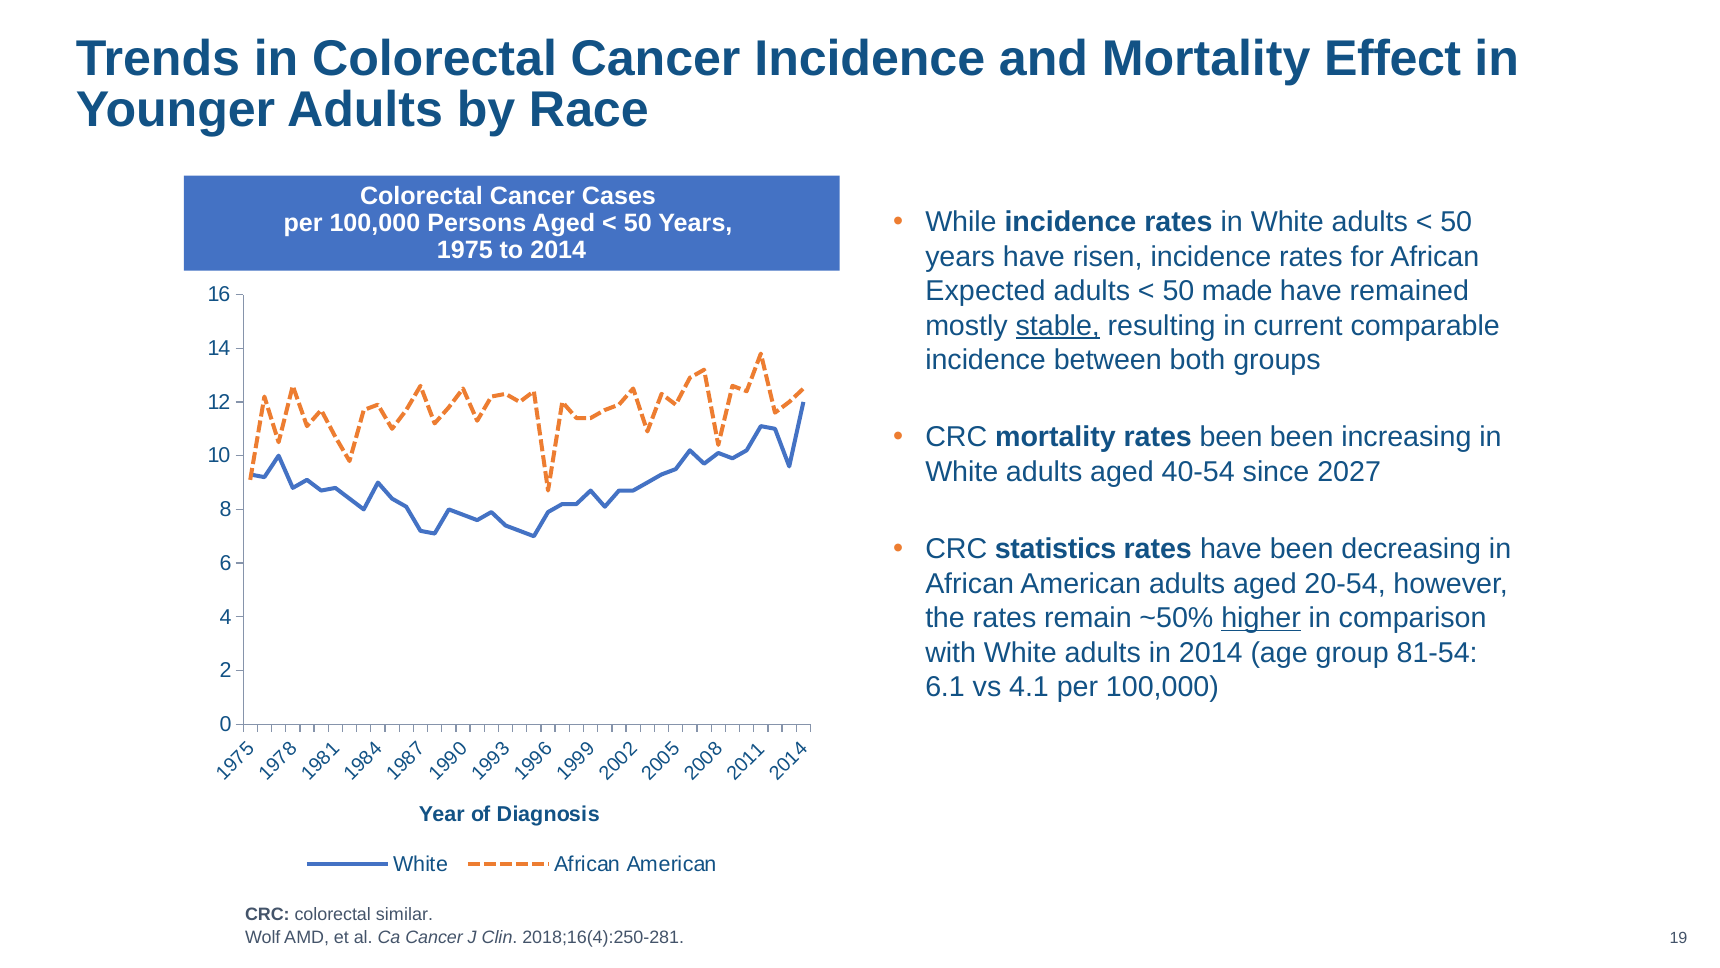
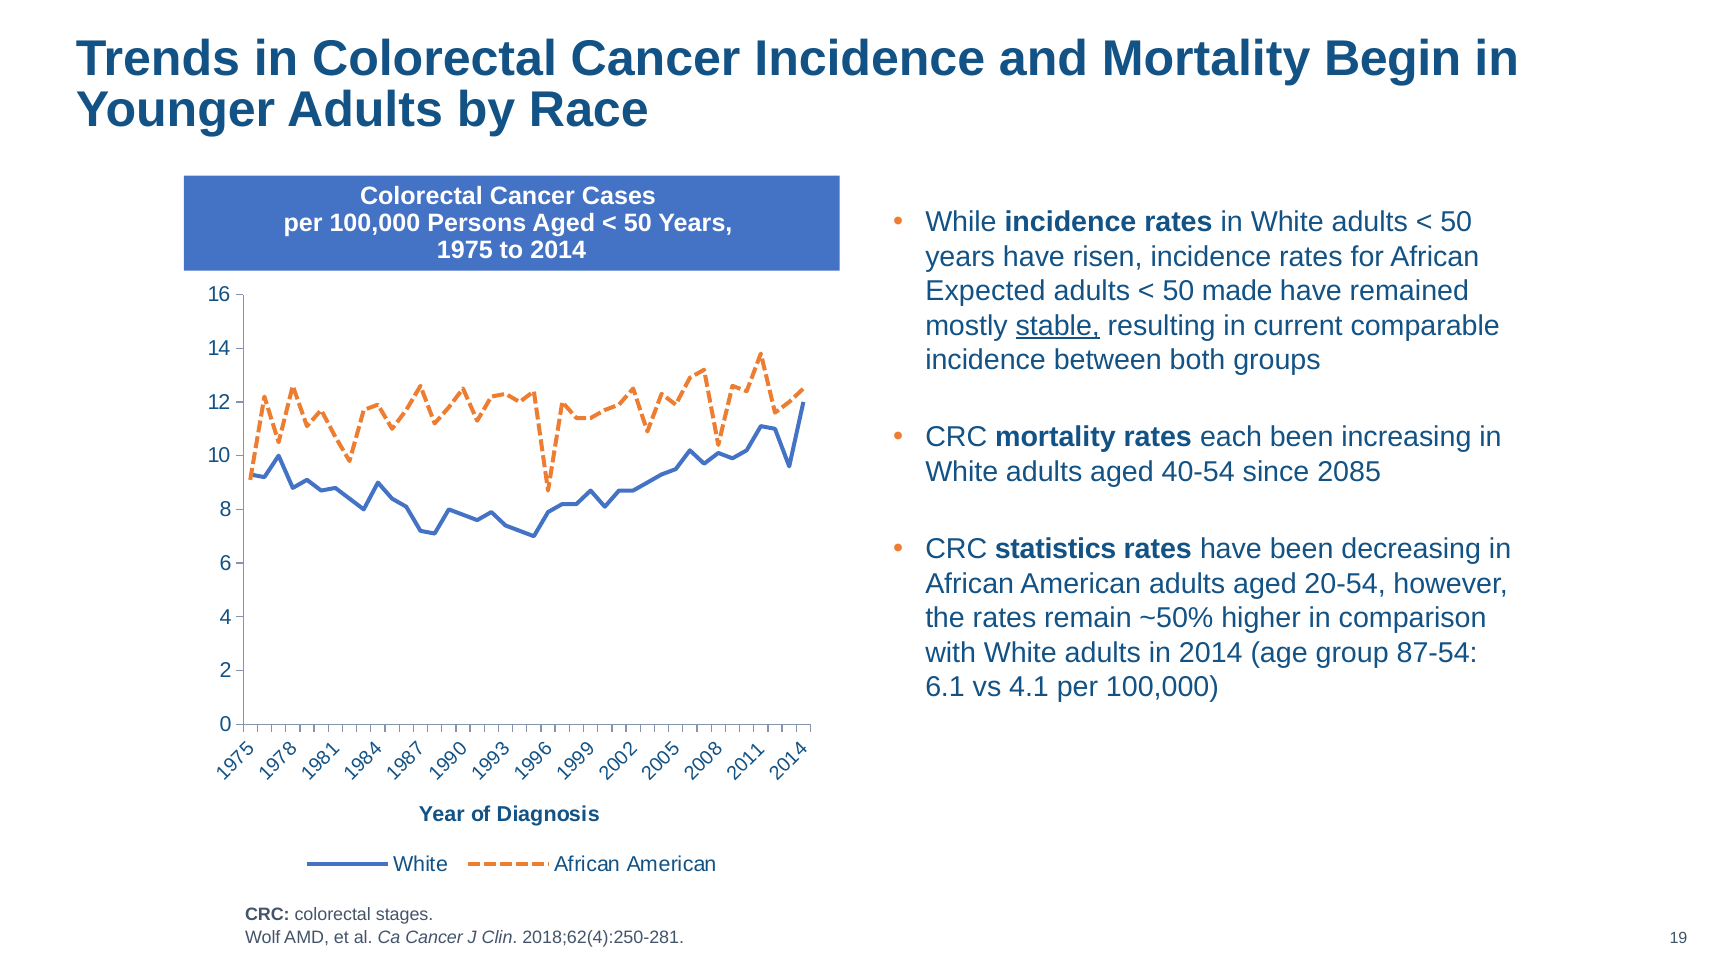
Effect: Effect -> Begin
rates been: been -> each
2027: 2027 -> 2085
higher underline: present -> none
81-54: 81-54 -> 87-54
similar: similar -> stages
2018;16(4):250-281: 2018;16(4):250-281 -> 2018;62(4):250-281
